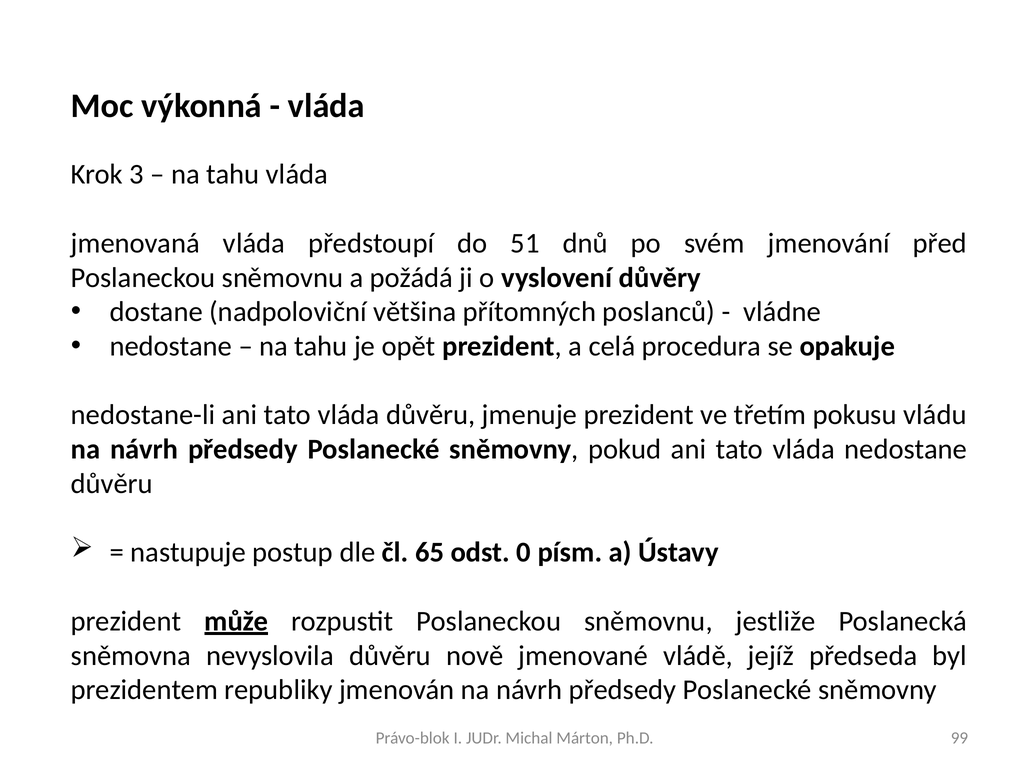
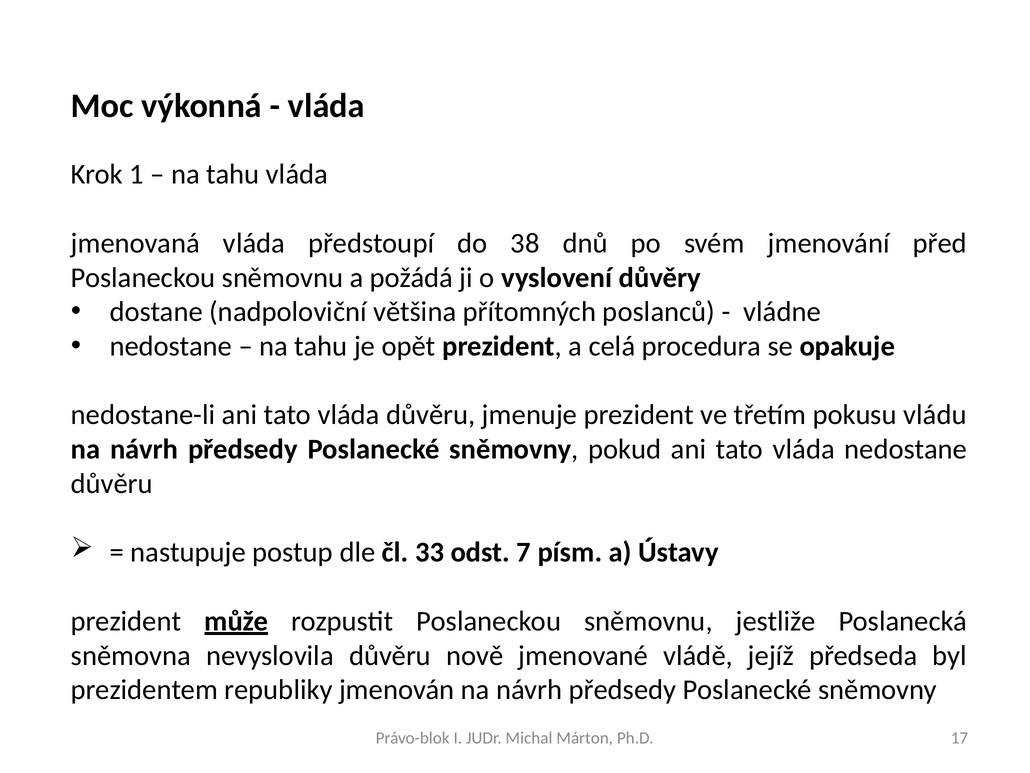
3: 3 -> 1
51: 51 -> 38
65: 65 -> 33
0: 0 -> 7
99: 99 -> 17
